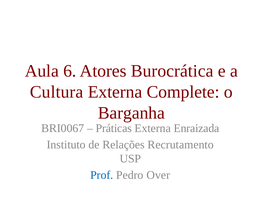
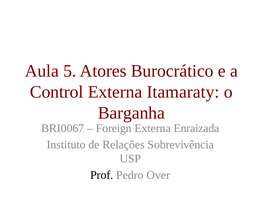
6: 6 -> 5
Burocrática: Burocrática -> Burocrático
Cultura: Cultura -> Control
Complete: Complete -> Itamaraty
Práticas: Práticas -> Foreign
Recrutamento: Recrutamento -> Sobrevivência
Prof colour: blue -> black
